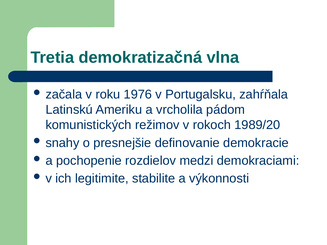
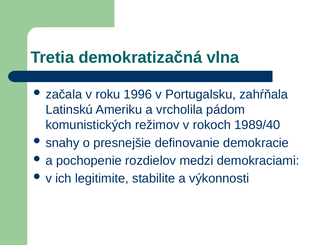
1976: 1976 -> 1996
1989/20: 1989/20 -> 1989/40
